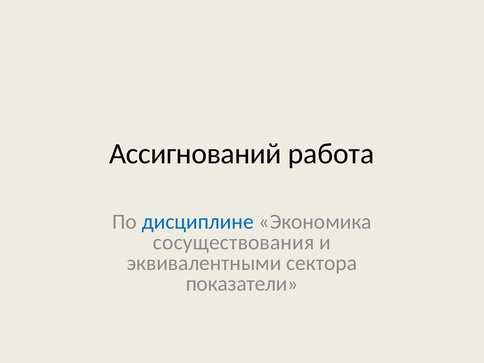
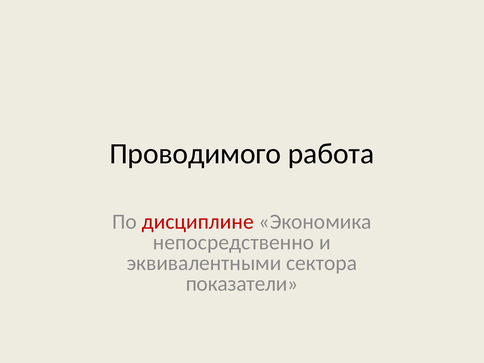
Ассигнований: Ассигнований -> Проводимого
дисциплине colour: blue -> red
сосуществования: сосуществования -> непосредственно
